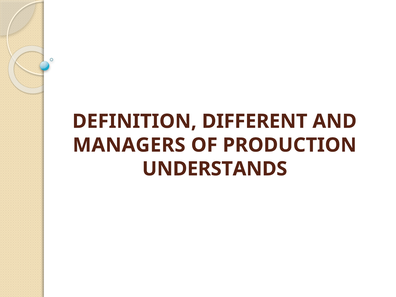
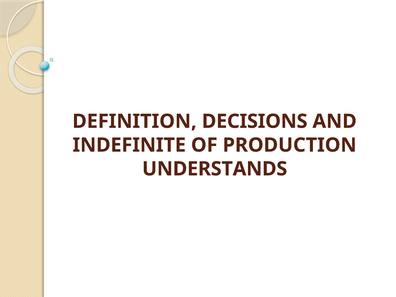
DIFFERENT: DIFFERENT -> DECISIONS
MANAGERS: MANAGERS -> INDEFINITE
